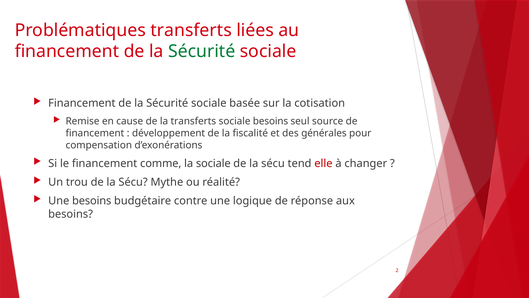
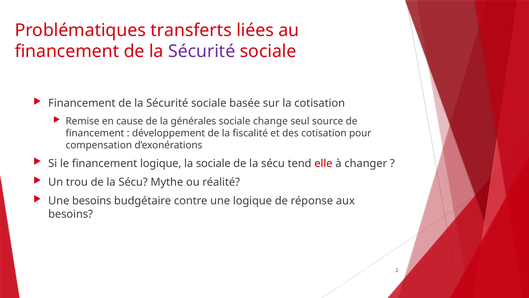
Sécurité at (202, 51) colour: green -> purple
la transferts: transferts -> générales
sociale besoins: besoins -> change
des générales: générales -> cotisation
financement comme: comme -> logique
